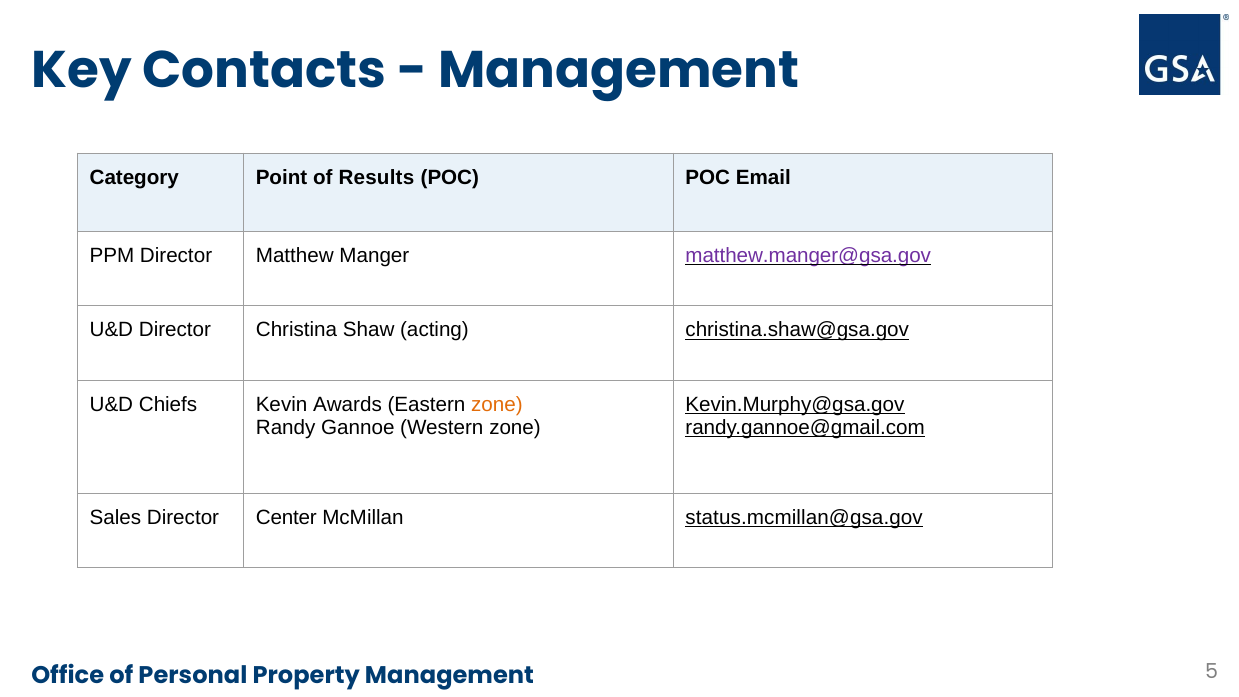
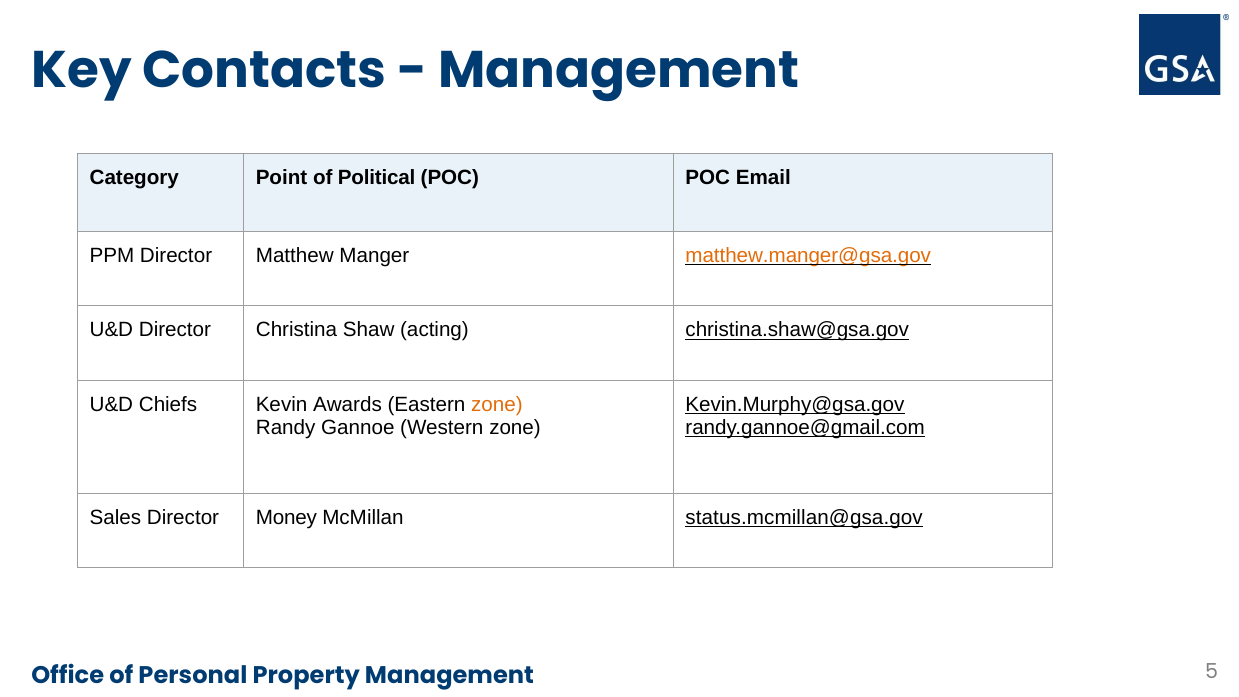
Results: Results -> Political
matthew.manger@gsa.gov colour: purple -> orange
Center: Center -> Money
